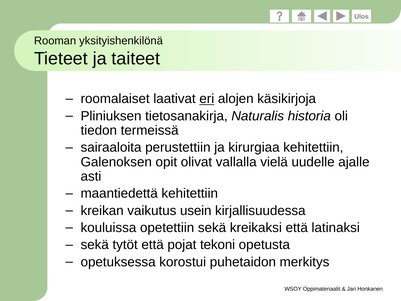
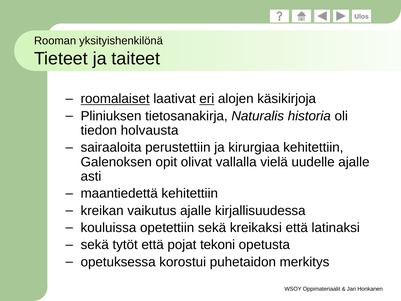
roomalaiset underline: none -> present
termeissä: termeissä -> holvausta
vaikutus usein: usein -> ajalle
